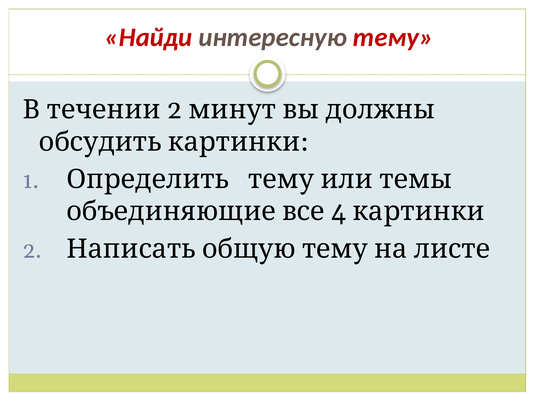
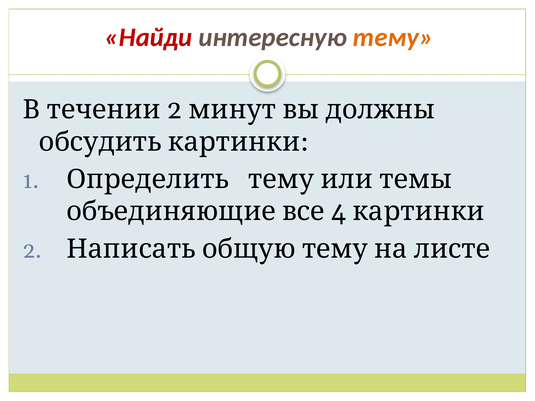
тему colour: red -> orange
